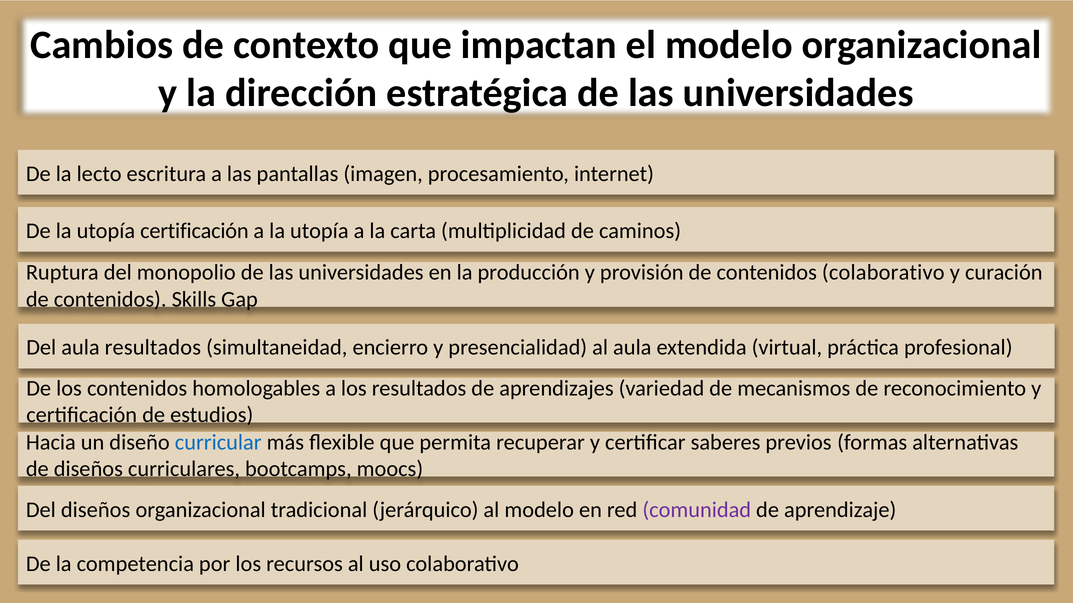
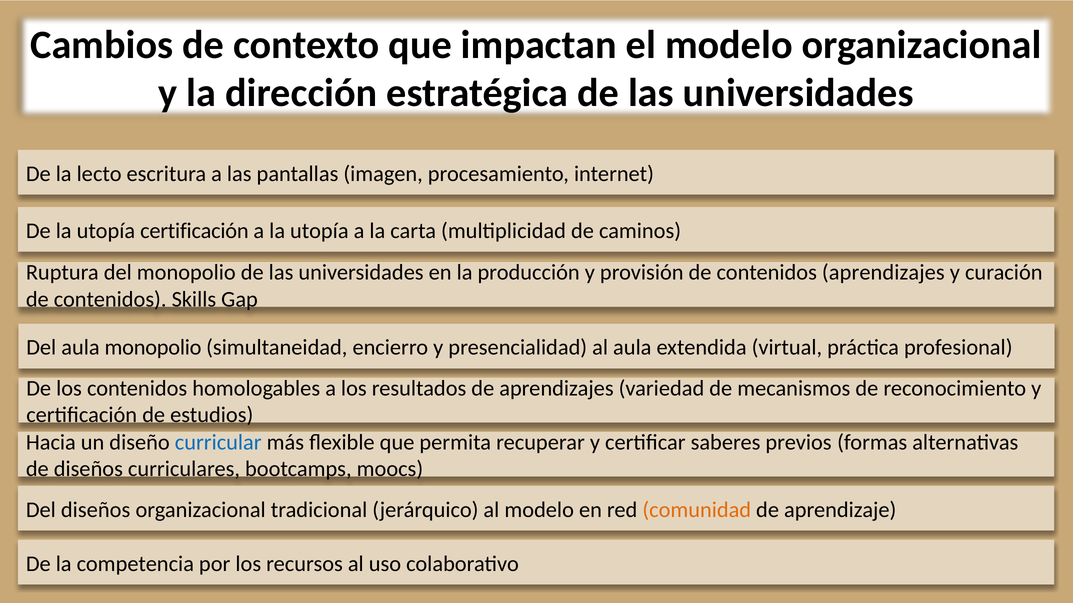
contenidos colaborativo: colaborativo -> aprendizajes
aula resultados: resultados -> monopolio
comunidad colour: purple -> orange
